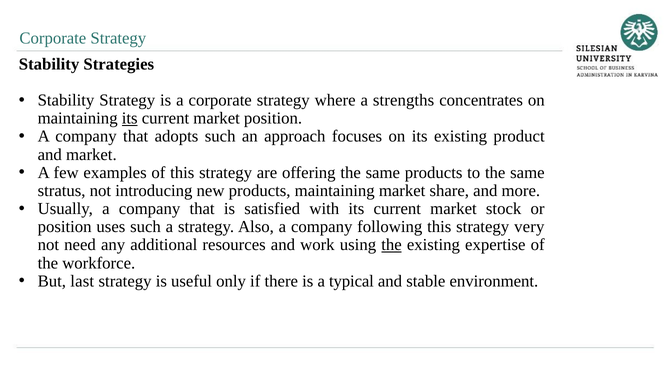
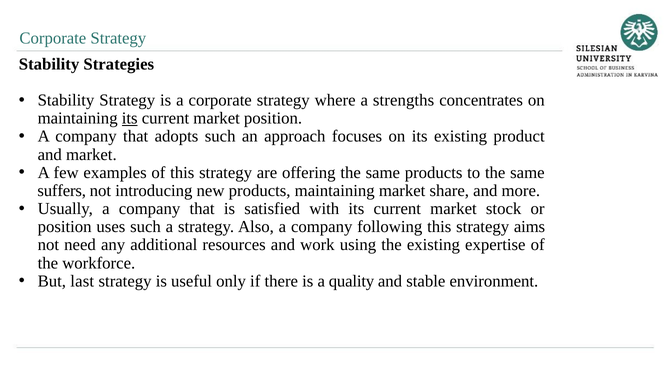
stratus: stratus -> suffers
very: very -> aims
the at (392, 245) underline: present -> none
typical: typical -> quality
